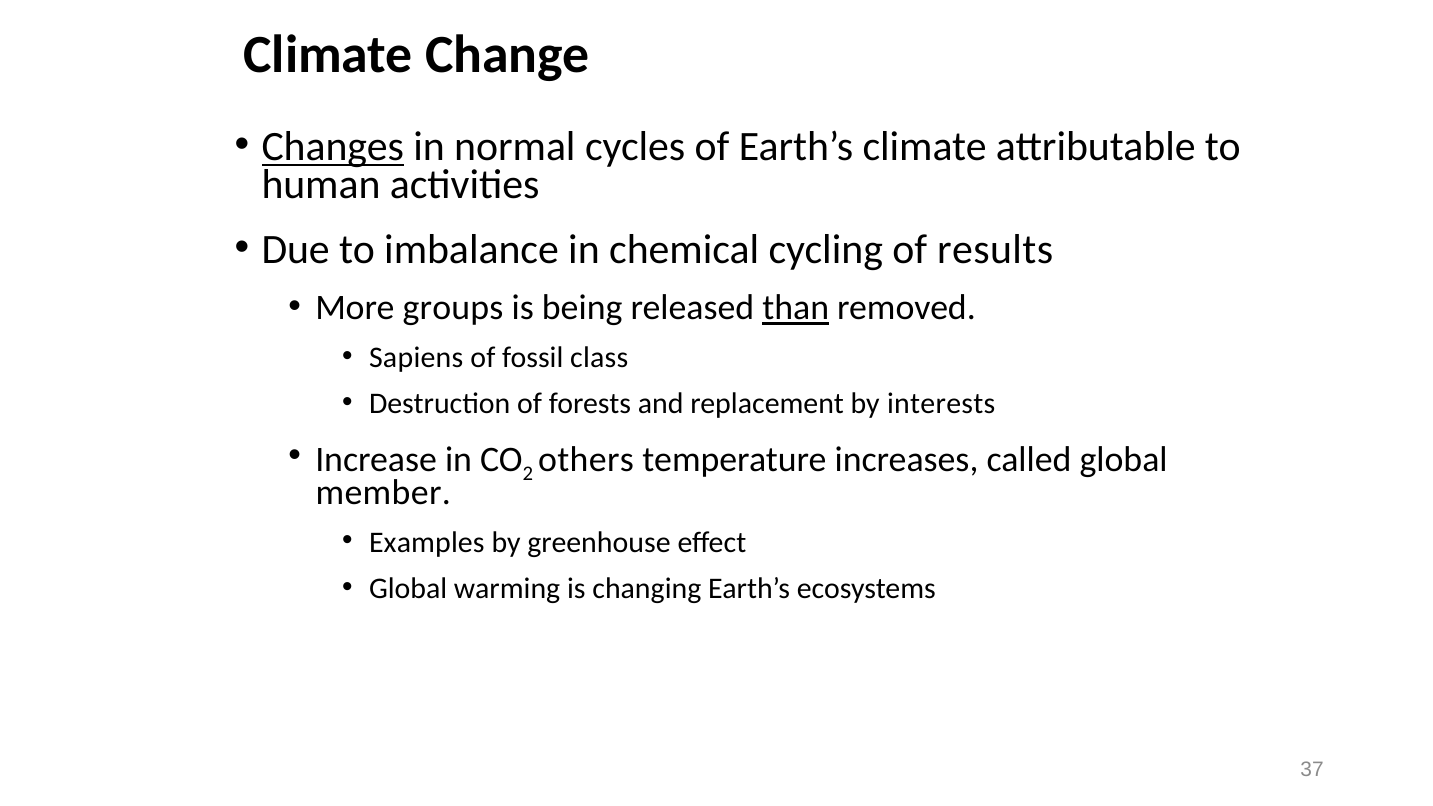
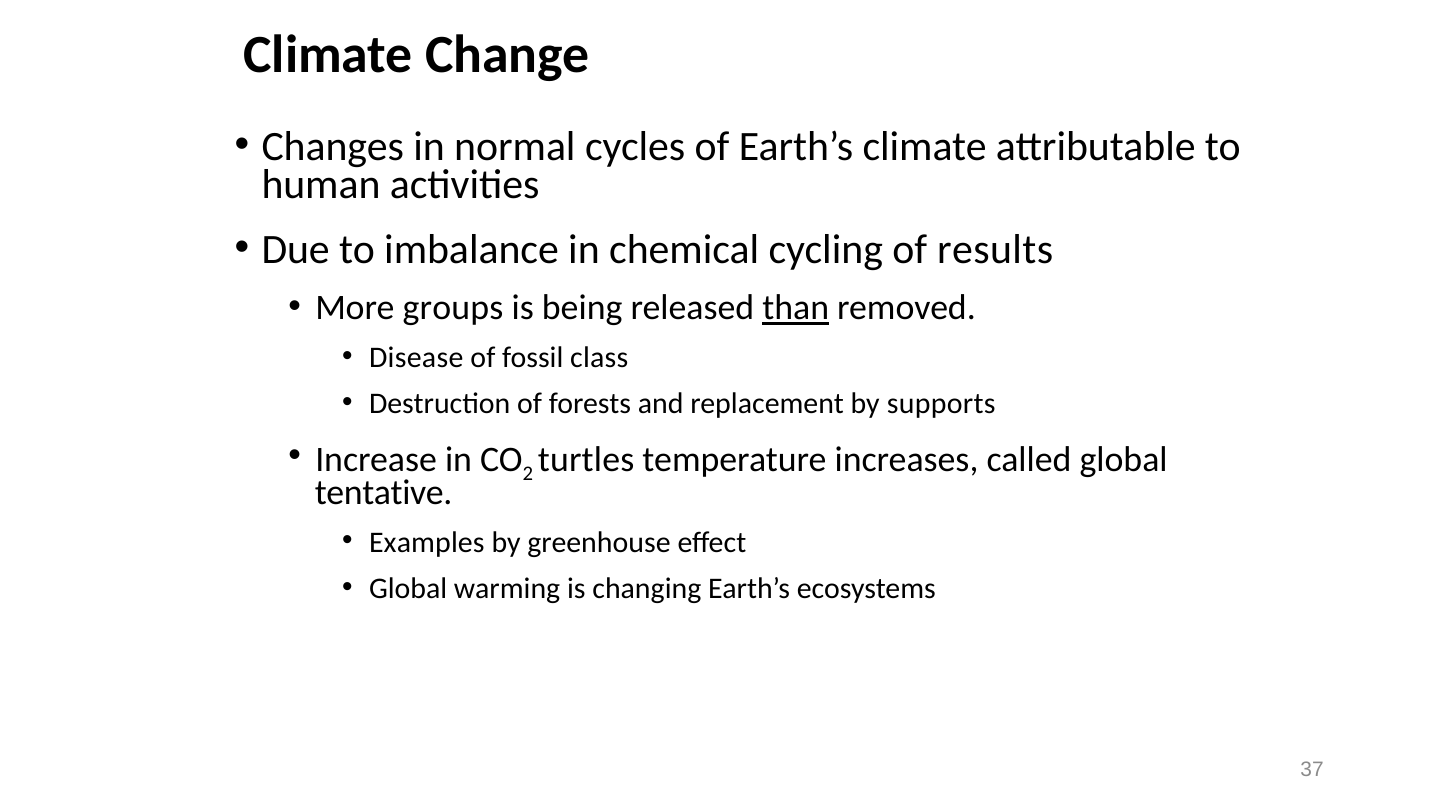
Changes underline: present -> none
Sapiens: Sapiens -> Disease
interests: interests -> supports
others: others -> turtles
member: member -> tentative
